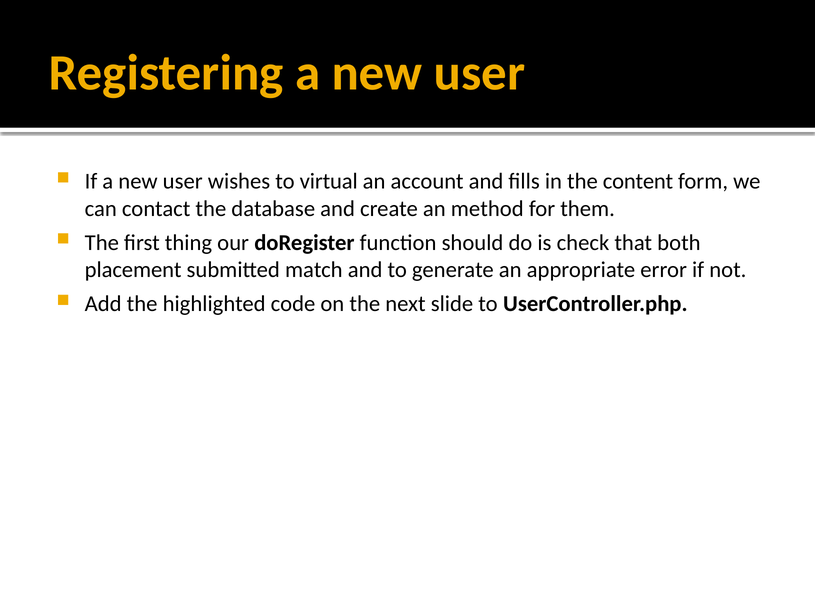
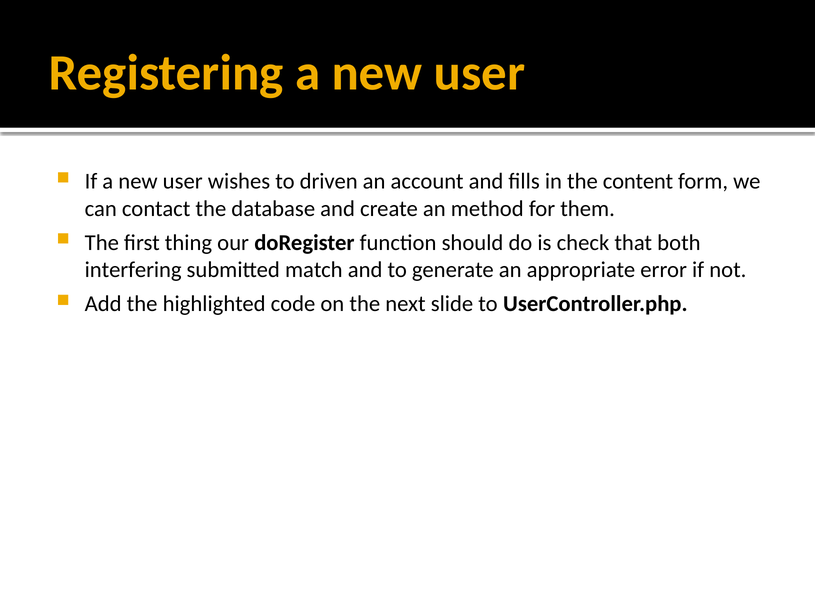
virtual: virtual -> driven
placement: placement -> interfering
